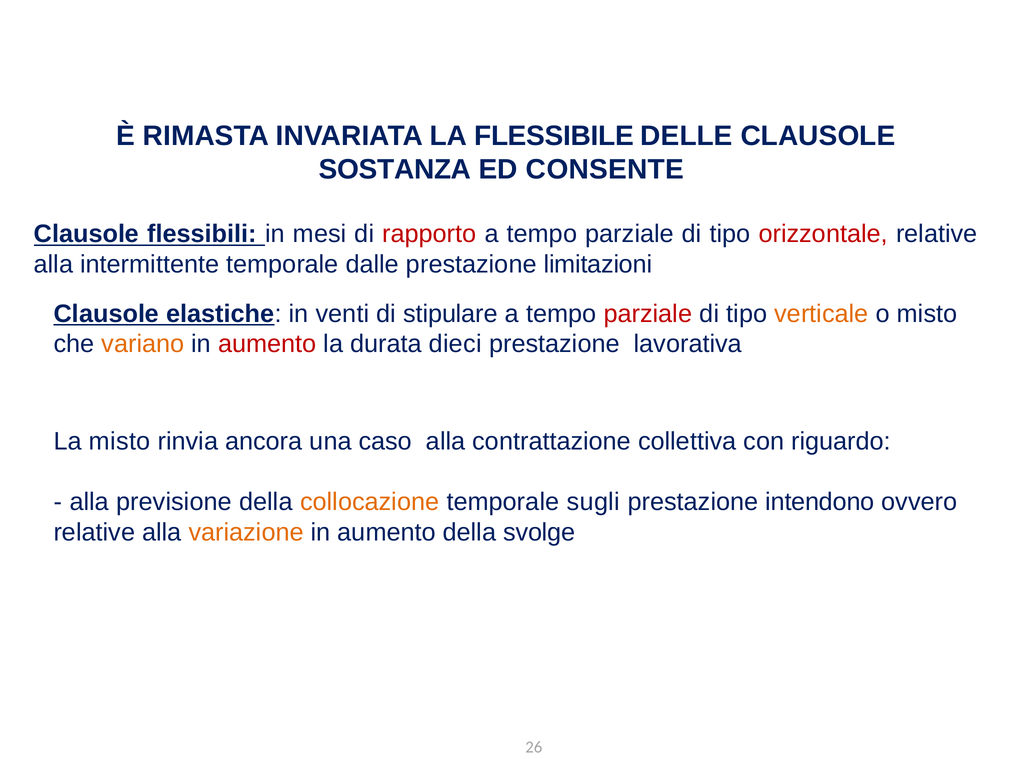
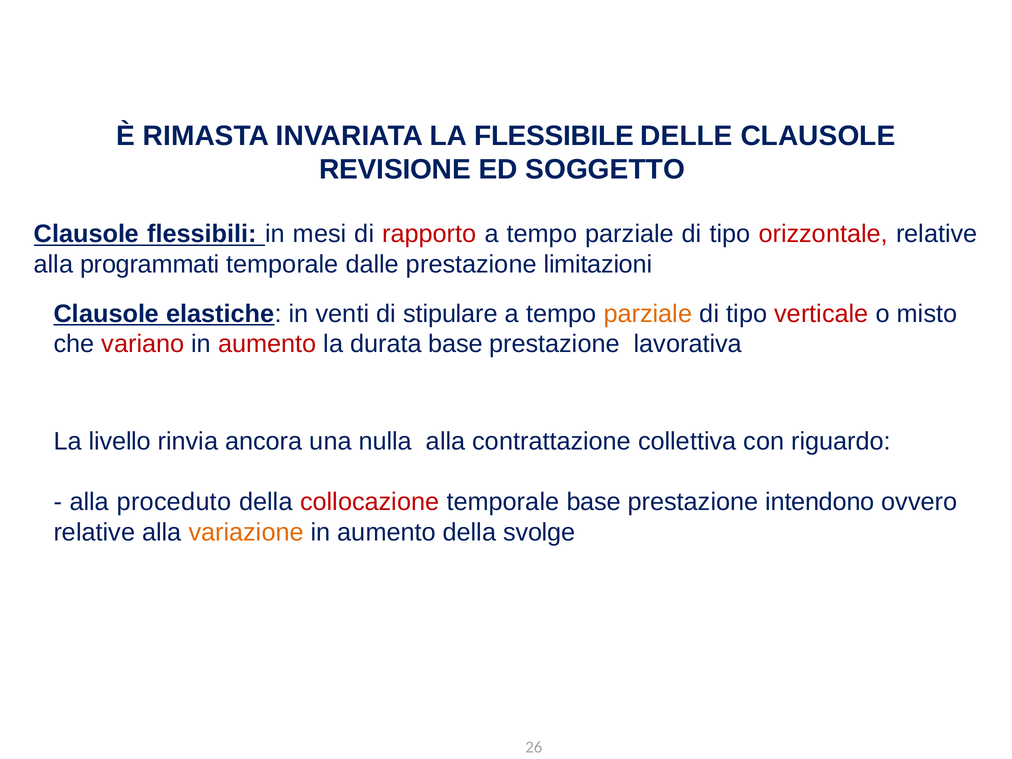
SOSTANZA: SOSTANZA -> REVISIONE
CONSENTE: CONSENTE -> SOGGETTO
intermittente: intermittente -> programmati
parziale at (648, 314) colour: red -> orange
verticale colour: orange -> red
variano colour: orange -> red
durata dieci: dieci -> base
La misto: misto -> livello
caso: caso -> nulla
previsione: previsione -> proceduto
collocazione colour: orange -> red
temporale sugli: sugli -> base
